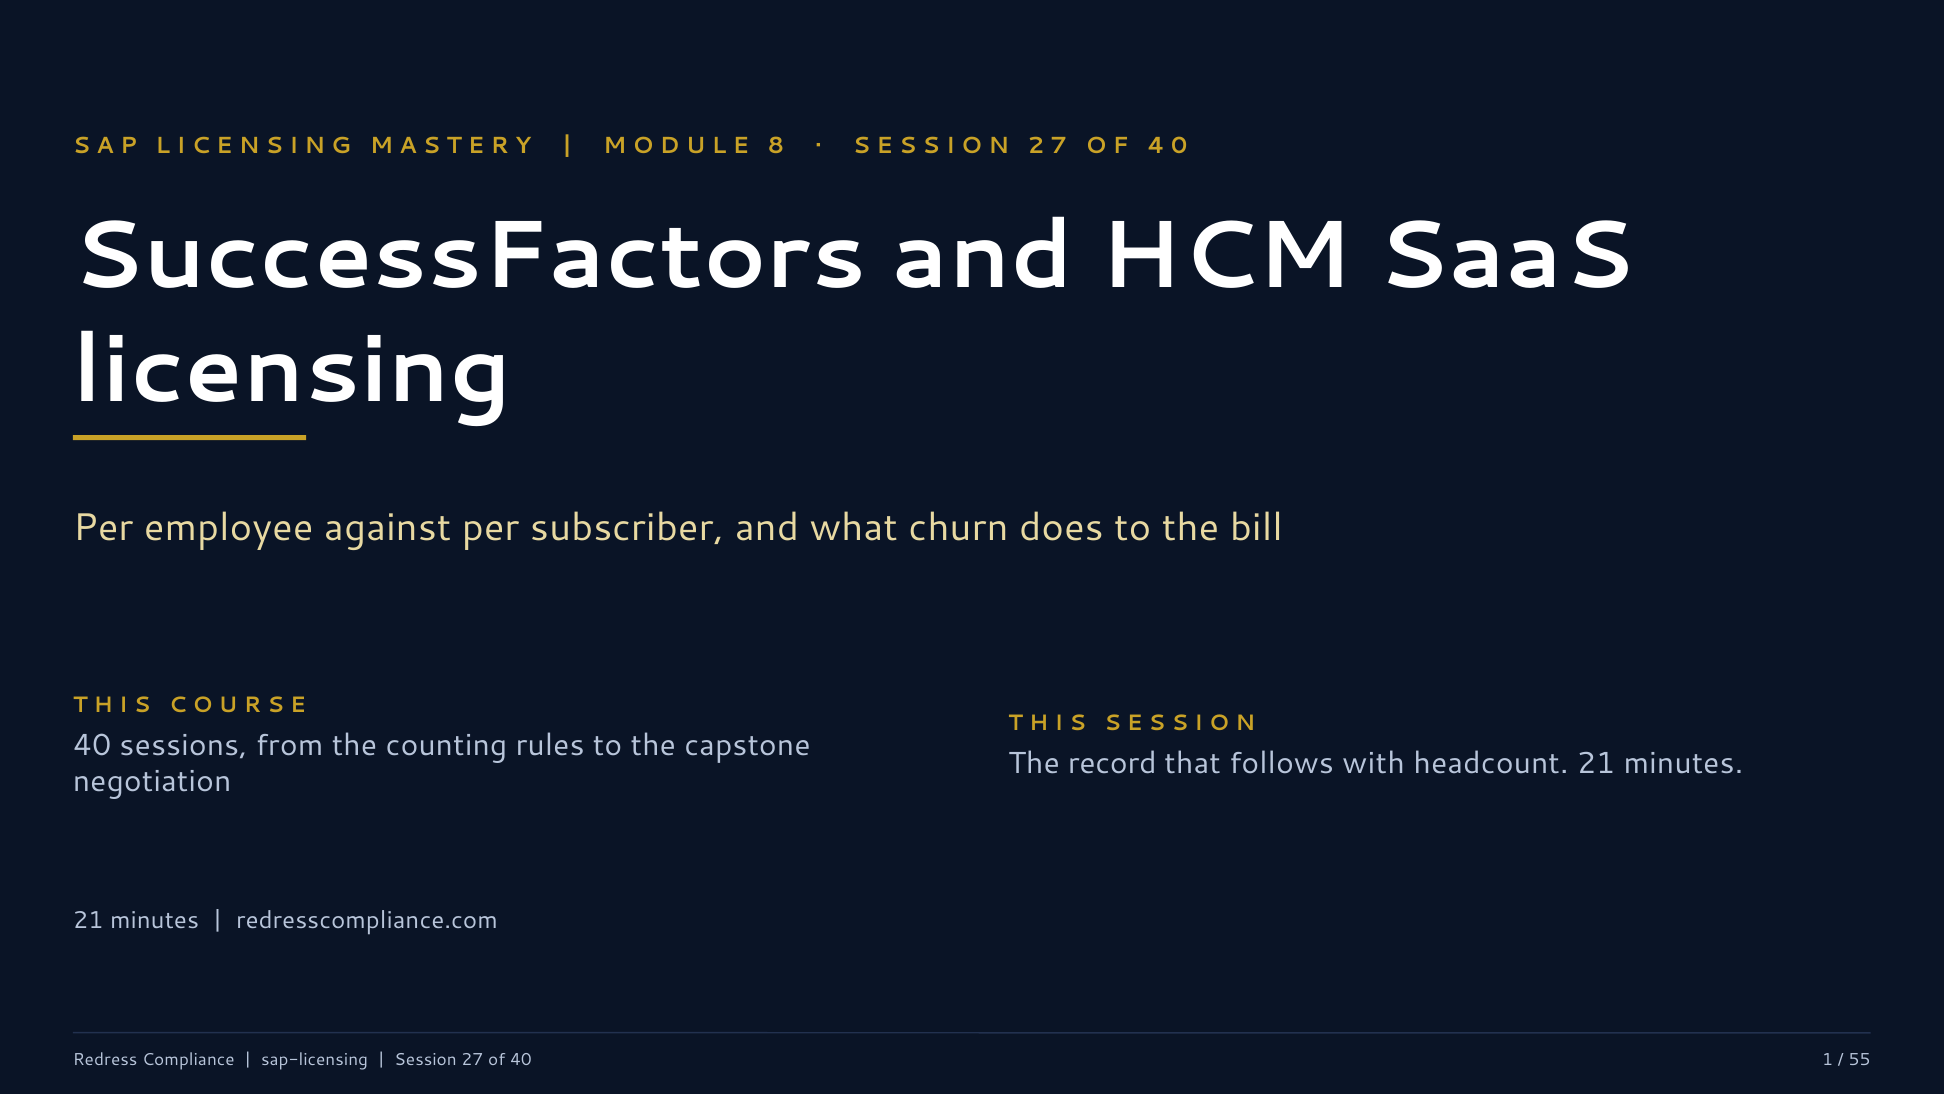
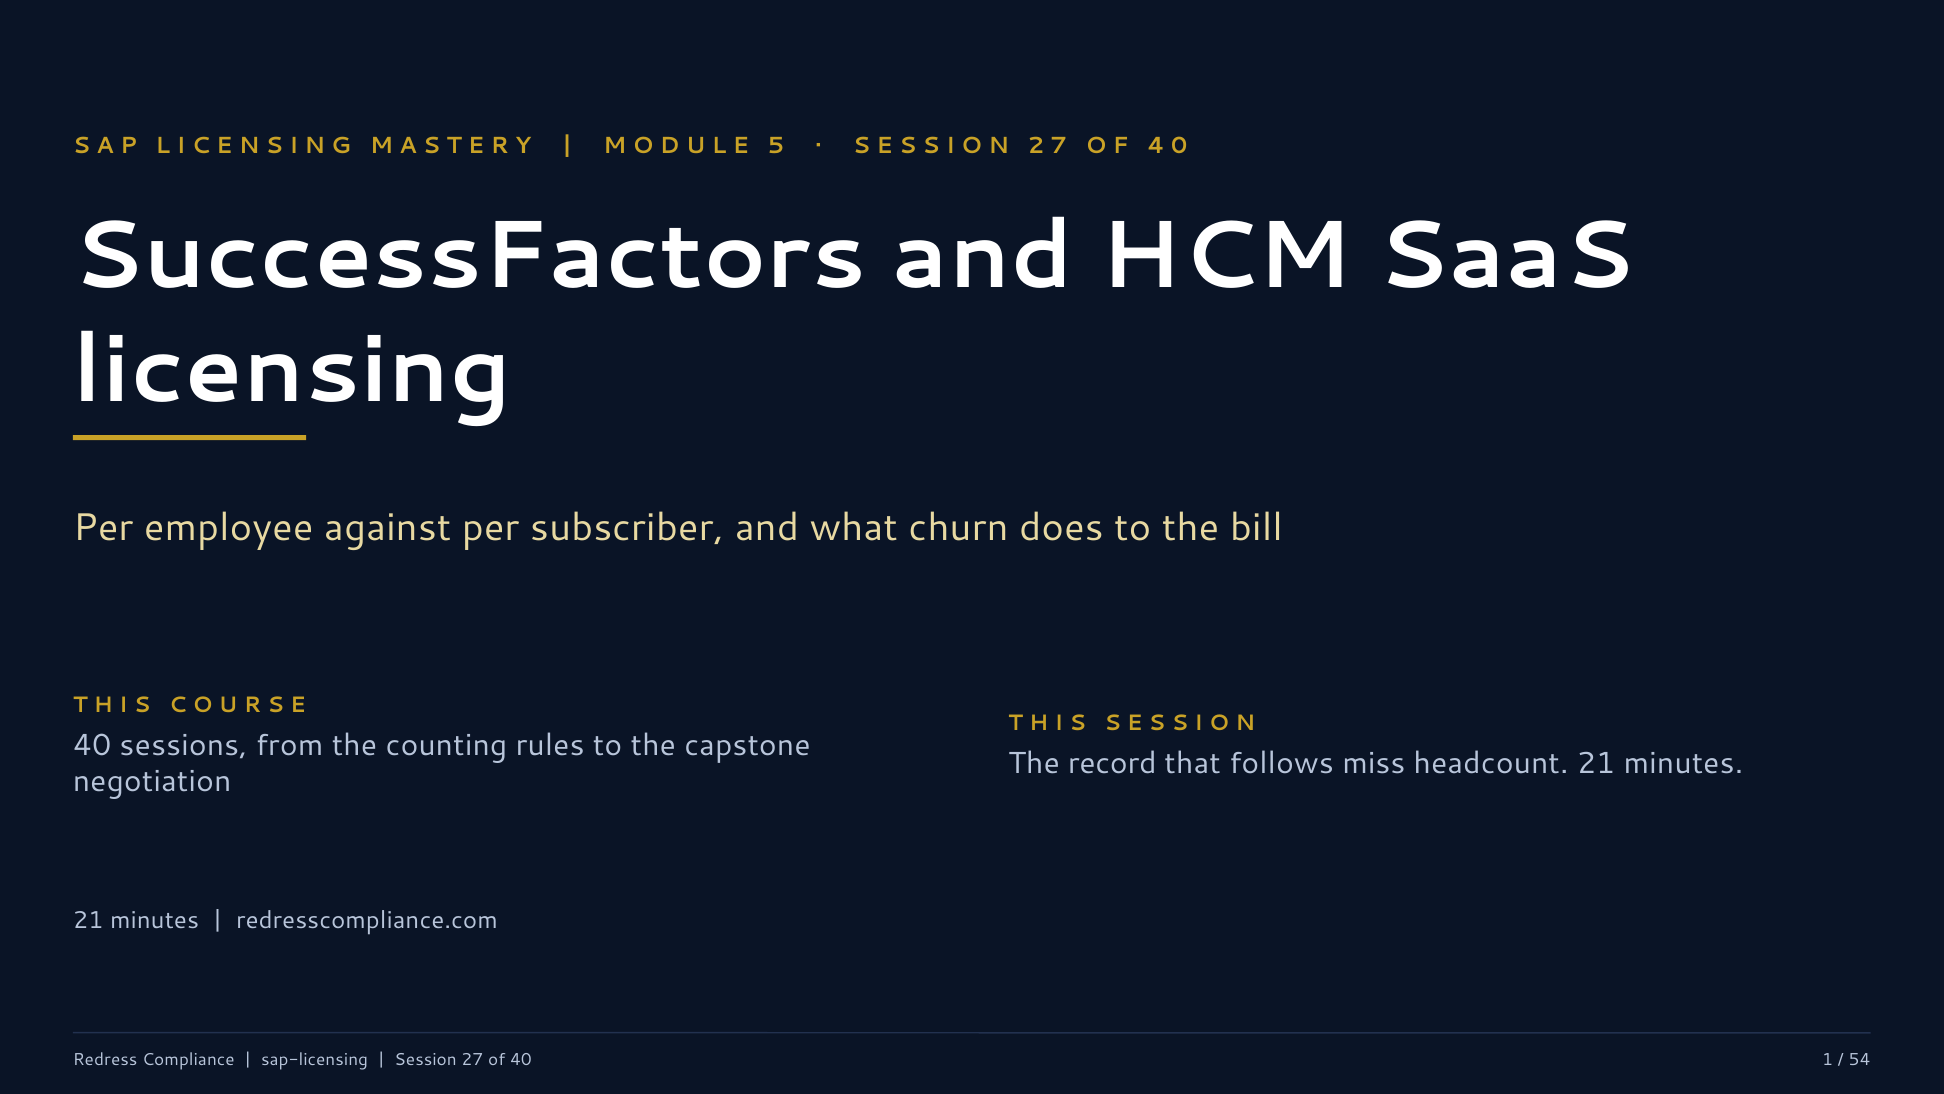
8: 8 -> 5
with: with -> miss
55: 55 -> 54
